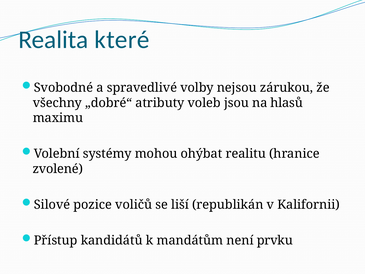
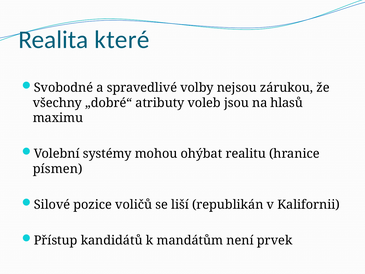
zvolené: zvolené -> písmen
prvku: prvku -> prvek
